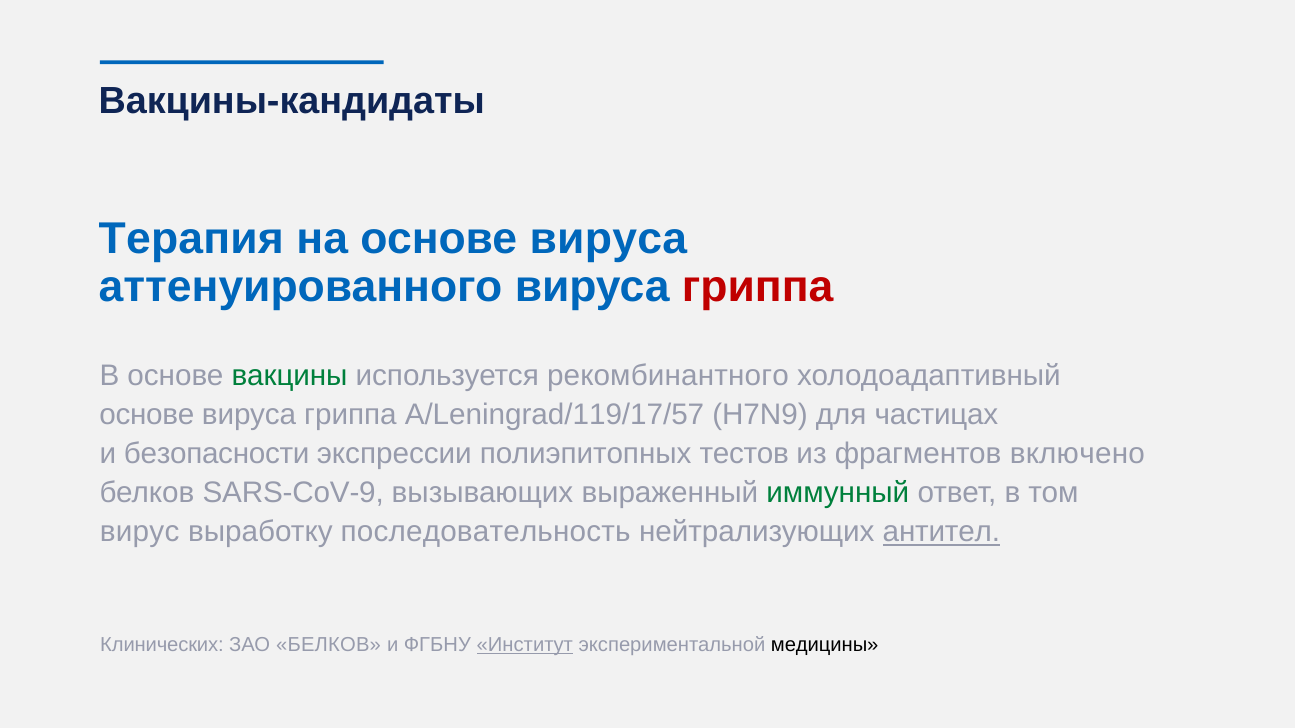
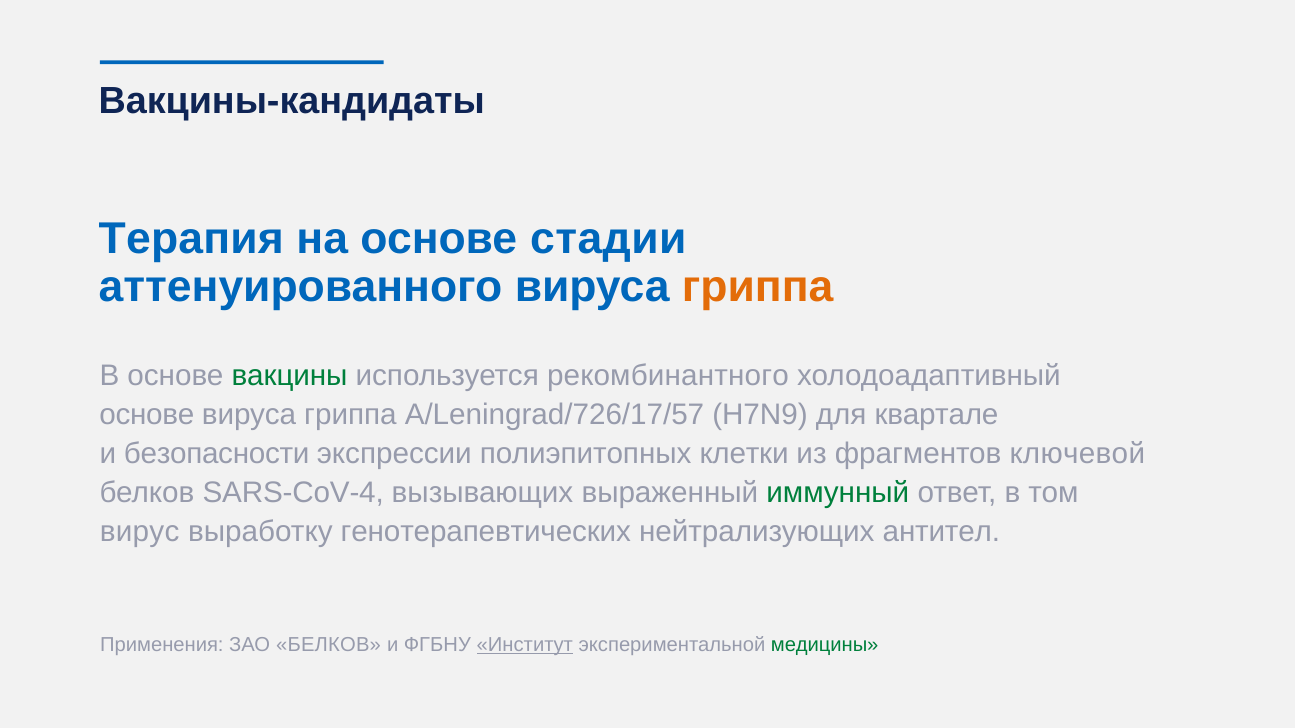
на основе вируса: вируса -> стадии
гриппа at (758, 287) colour: red -> orange
A/Leningrad/119/17/57: A/Leningrad/119/17/57 -> A/Leningrad/726/17/57
частицах: частицах -> квартале
тестов: тестов -> клетки
включено: включено -> ключевой
SARS-CoV-9: SARS-CoV-9 -> SARS-CoV-4
последовательность: последовательность -> генотерапевтических
антител underline: present -> none
Клинических: Клинических -> Применения
медицины colour: black -> green
